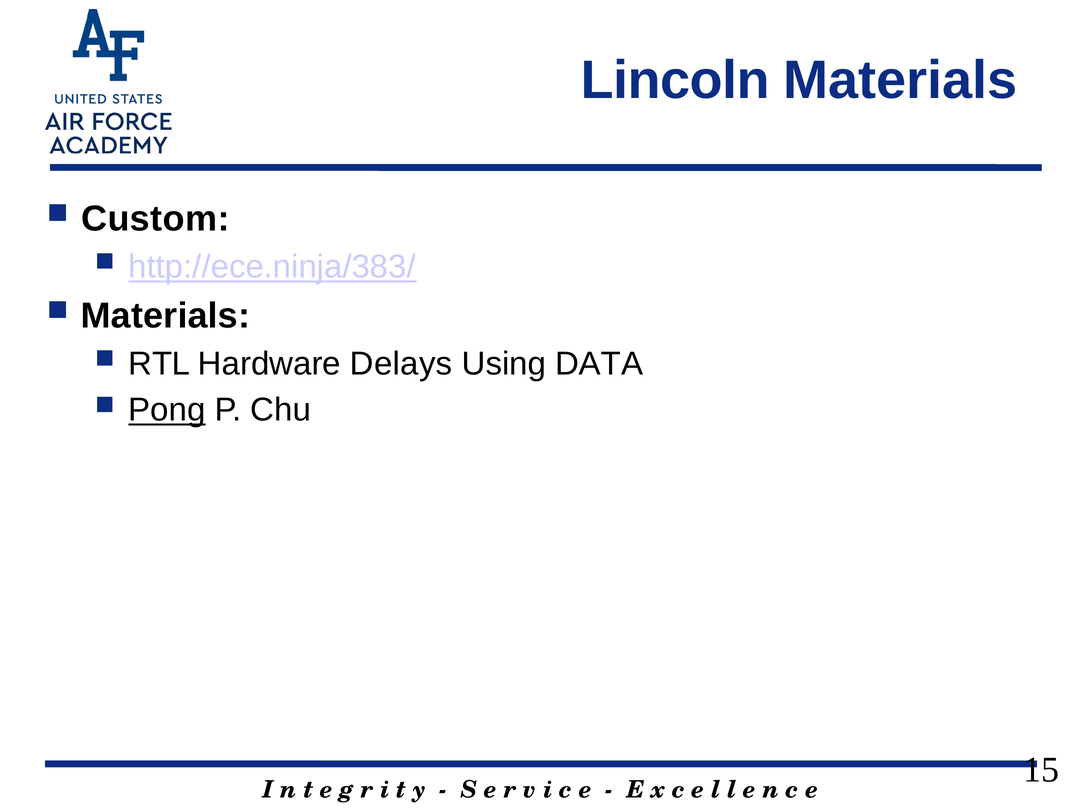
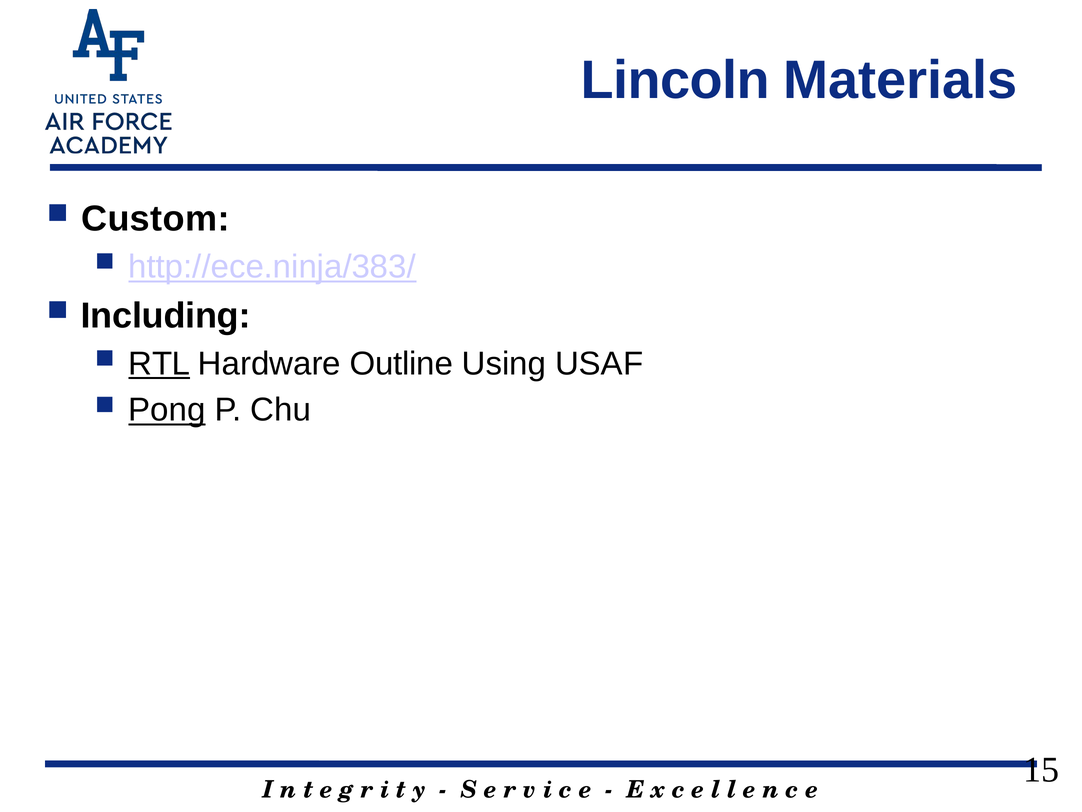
Materials at (165, 316): Materials -> Including
RTL underline: none -> present
Delays: Delays -> Outline
DATA: DATA -> USAF
